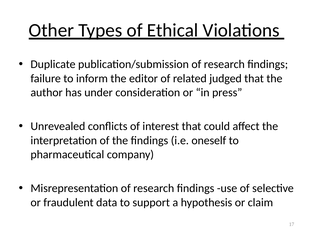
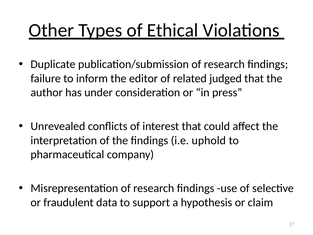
oneself: oneself -> uphold
